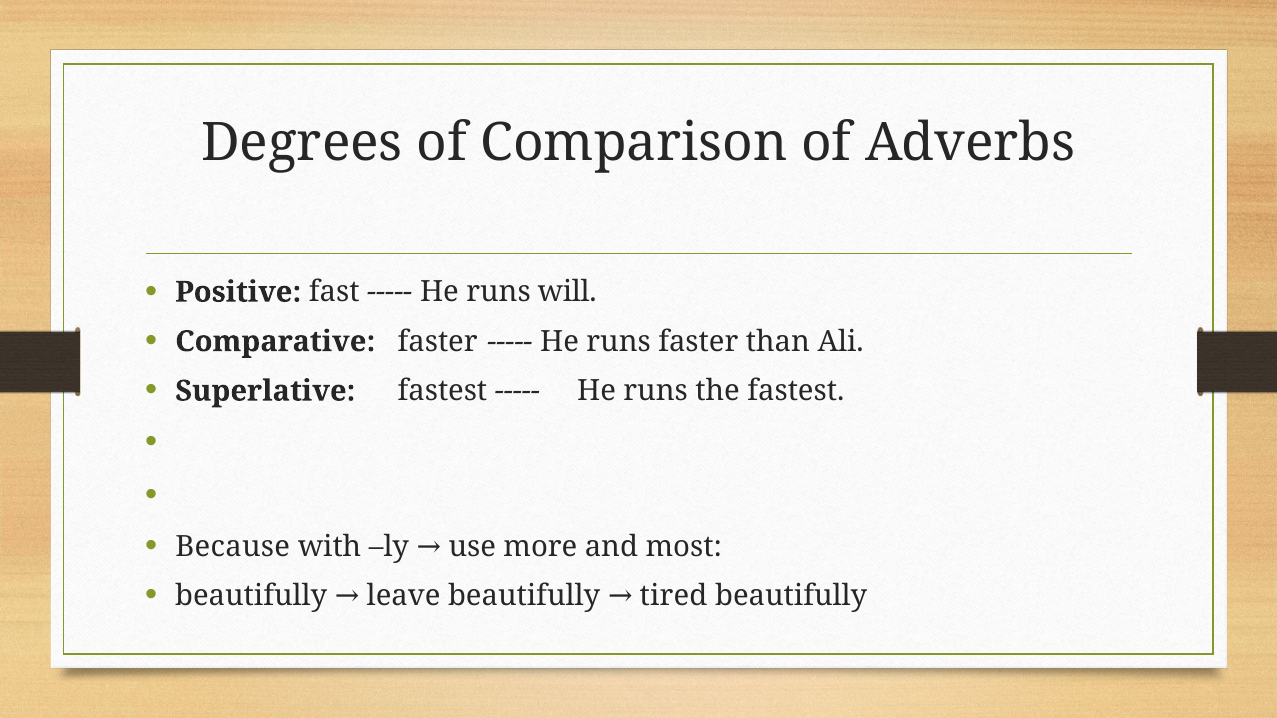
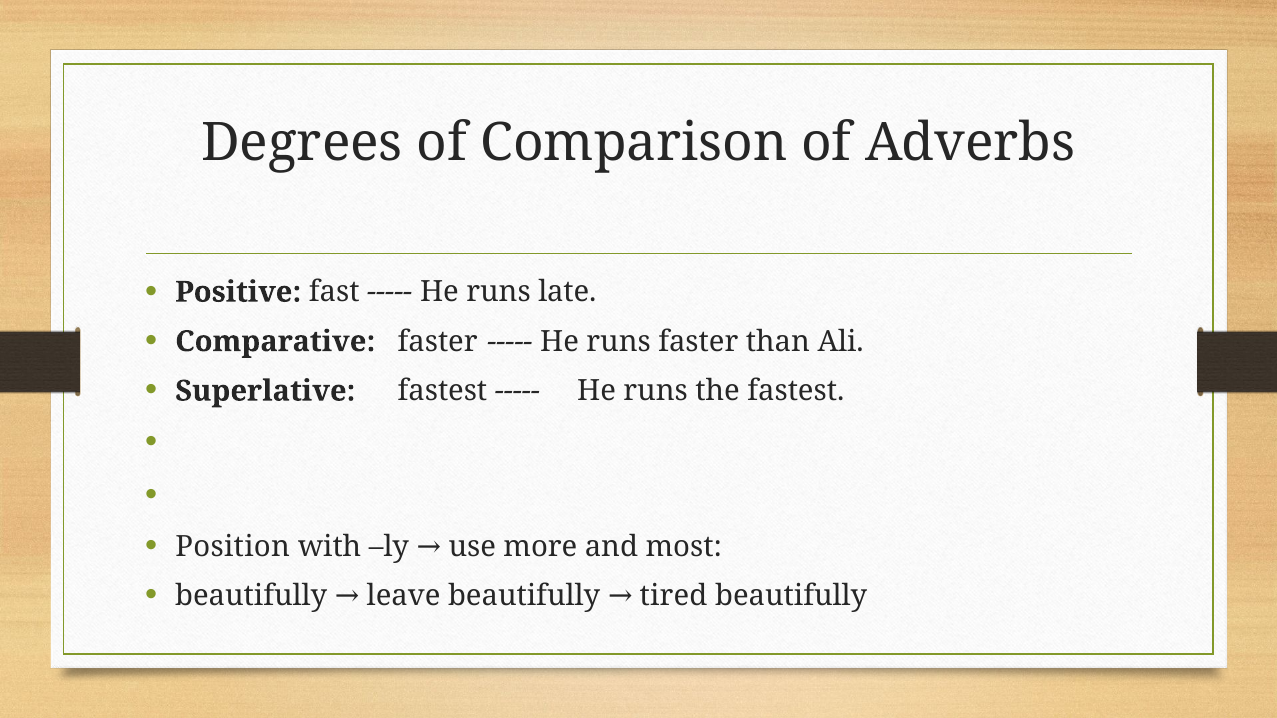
will: will -> late
Because: Because -> Position
